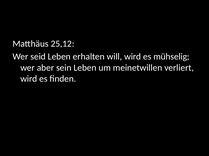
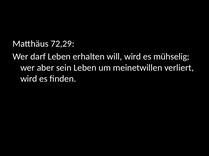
25,12: 25,12 -> 72,29
seid: seid -> darf
